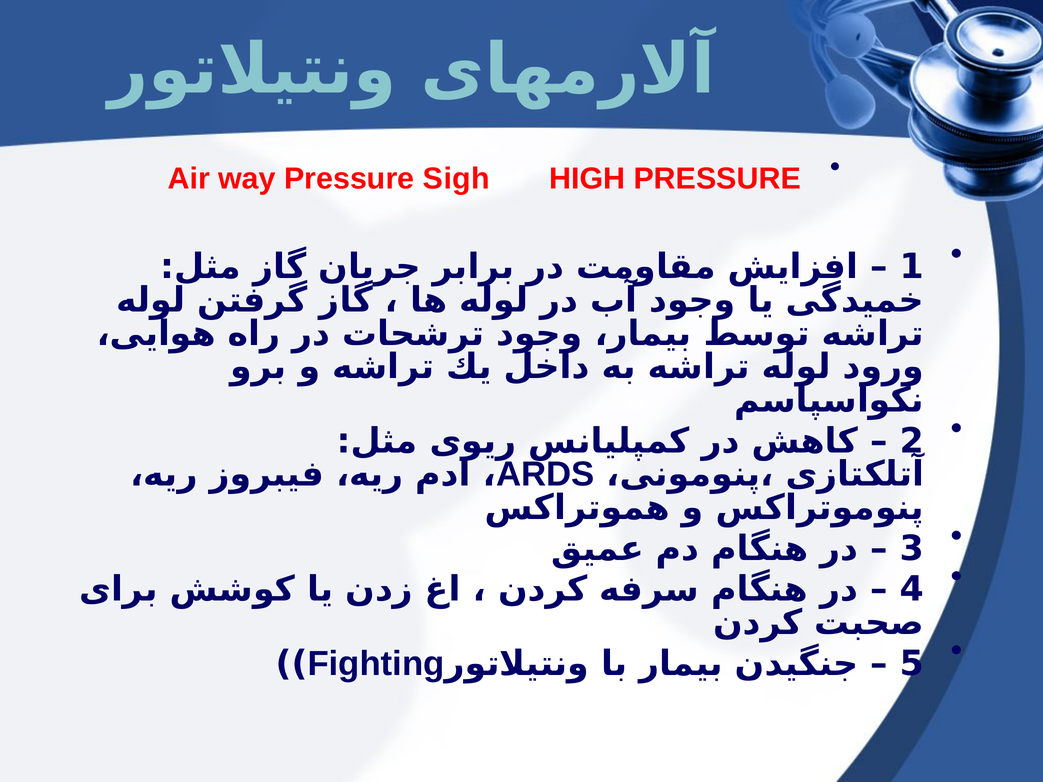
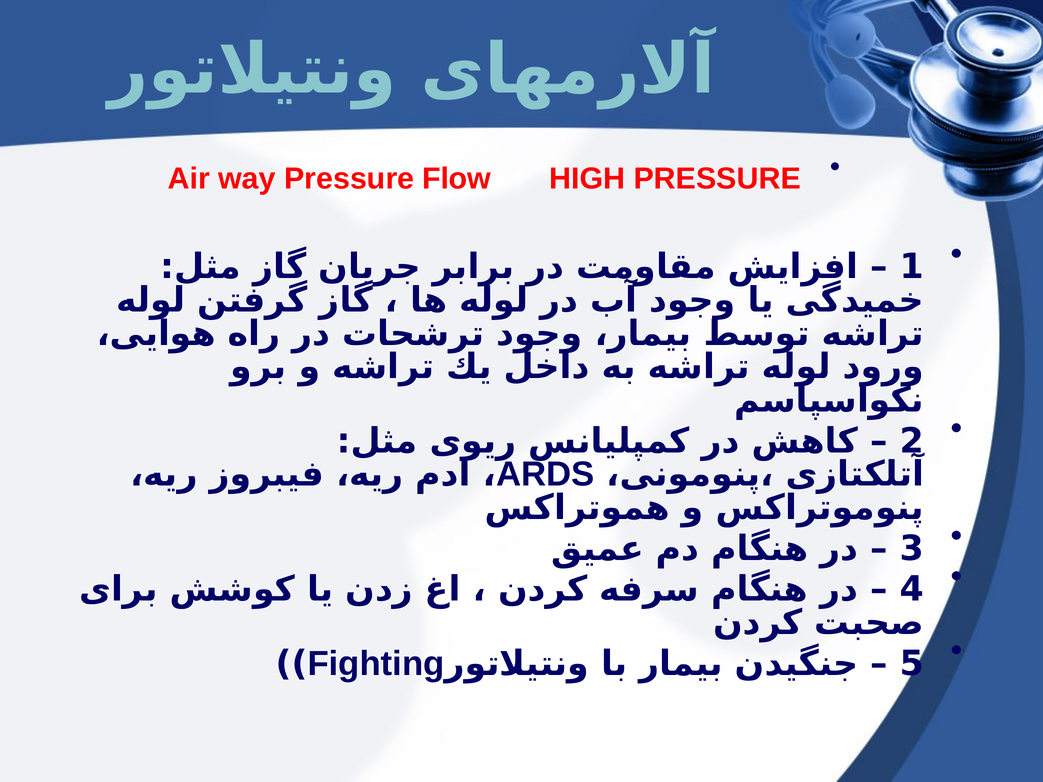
Sigh: Sigh -> Flow
